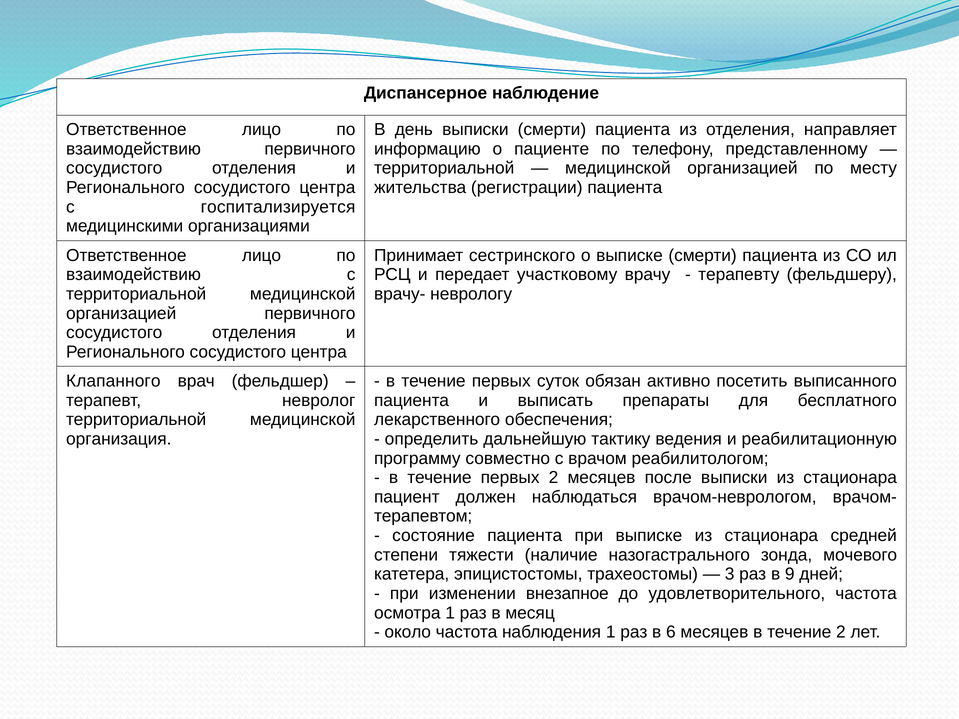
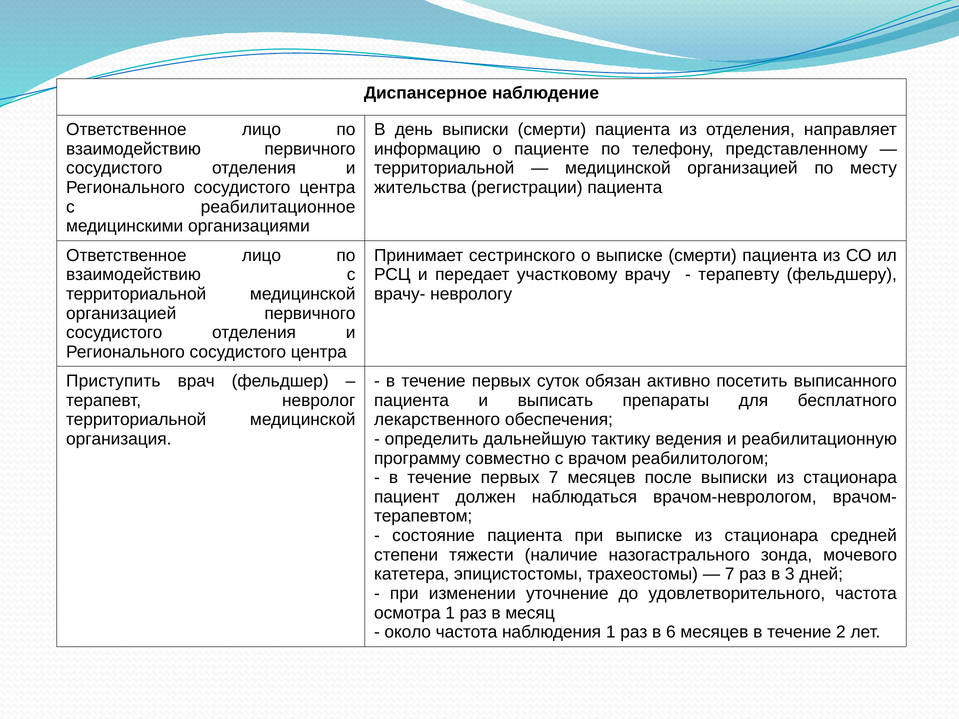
госпитализируется: госпитализируется -> реабилитационное
Клапанного: Клапанного -> Приступить
первых 2: 2 -> 7
3 at (730, 574): 3 -> 7
9: 9 -> 3
внезапное: внезапное -> уточнение
